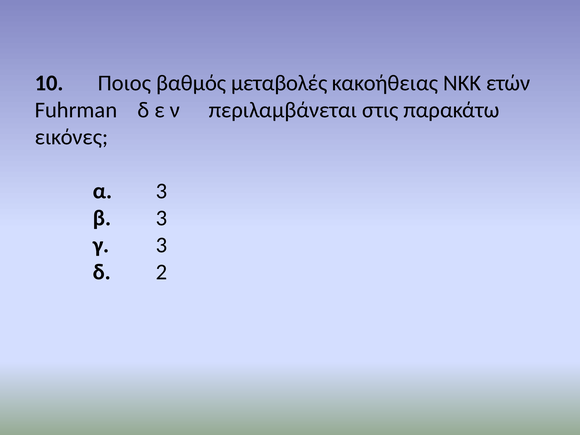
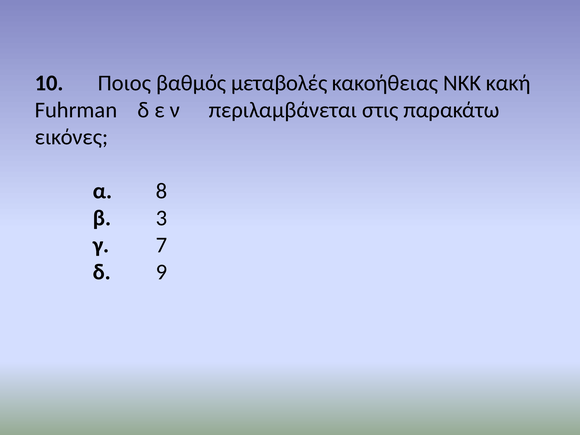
ετών: ετών -> κακή
α 3: 3 -> 8
γ 3: 3 -> 7
2: 2 -> 9
